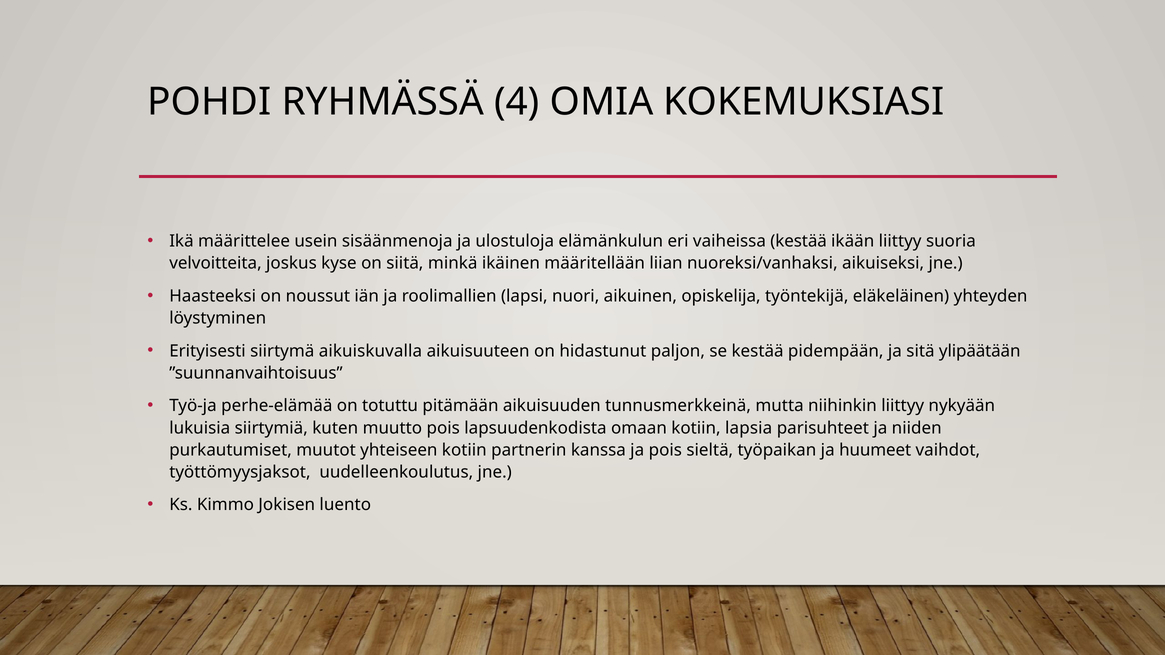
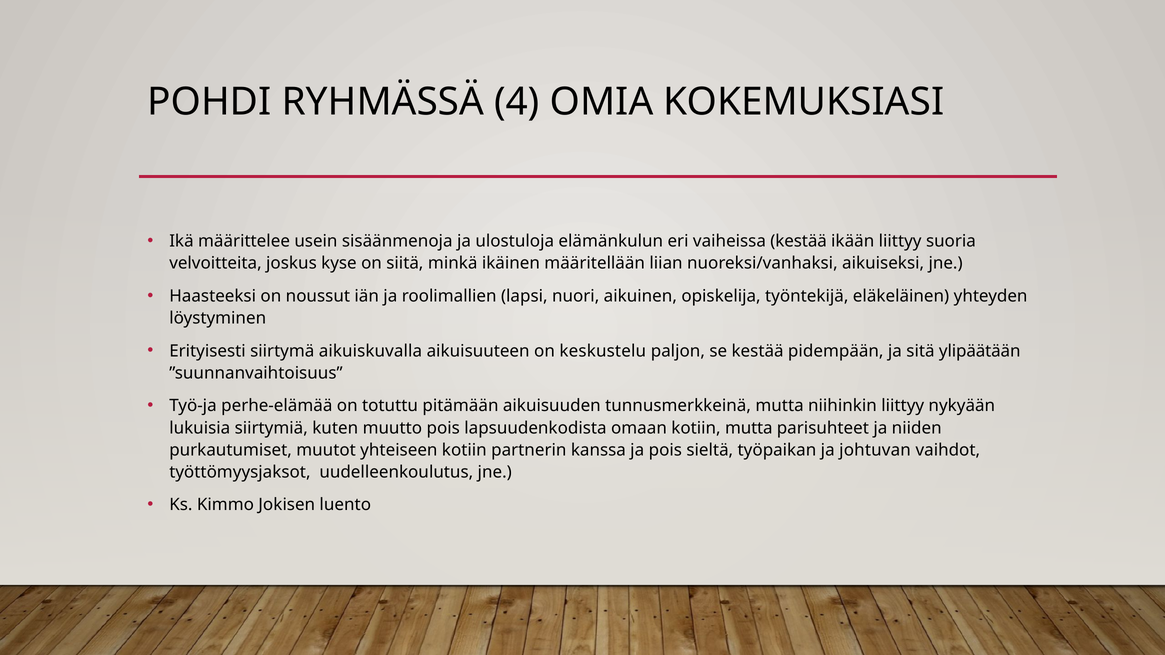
hidastunut: hidastunut -> keskustelu
kotiin lapsia: lapsia -> mutta
huumeet: huumeet -> johtuvan
